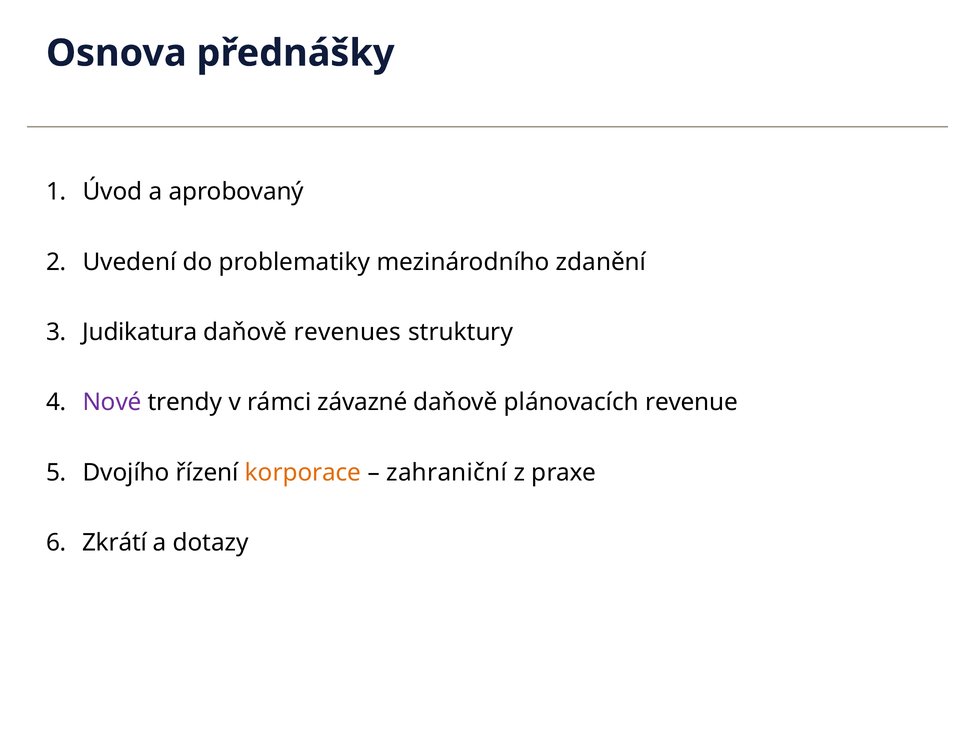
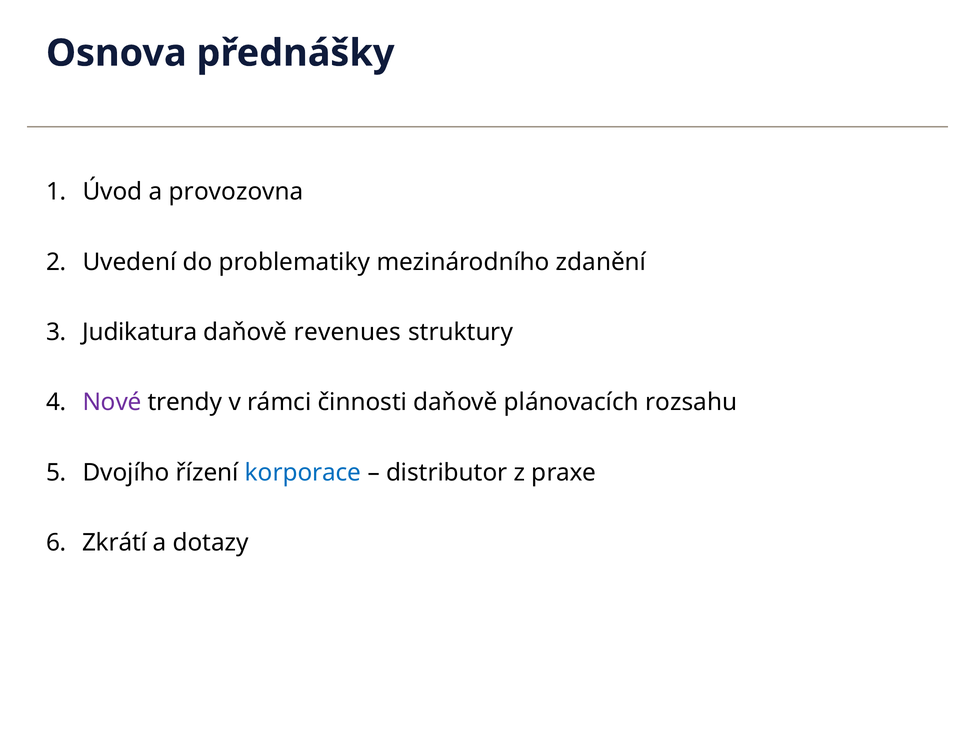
aprobovaný: aprobovaný -> provozovna
závazné: závazné -> činnosti
revenue: revenue -> rozsahu
korporace colour: orange -> blue
zahraniční: zahraniční -> distributor
